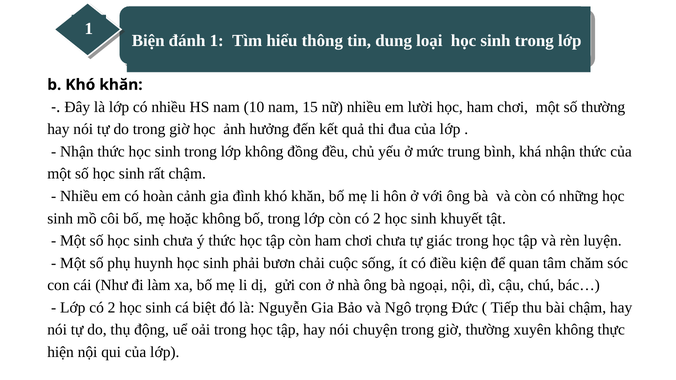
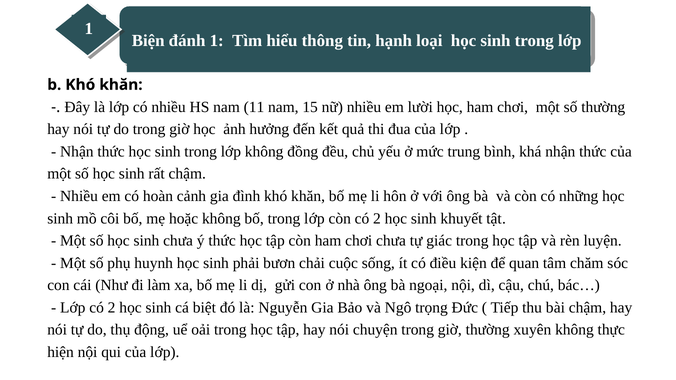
dung: dung -> hạnh
10: 10 -> 11
